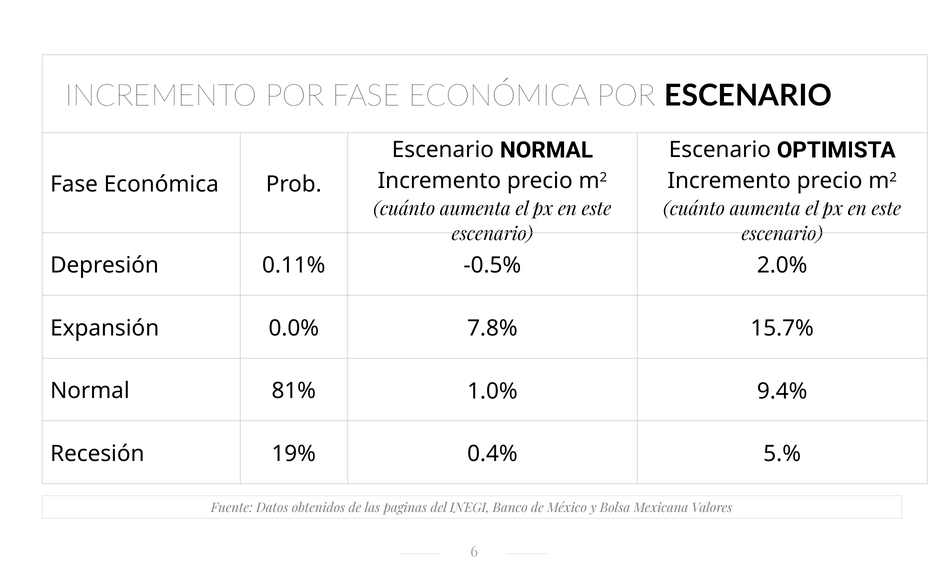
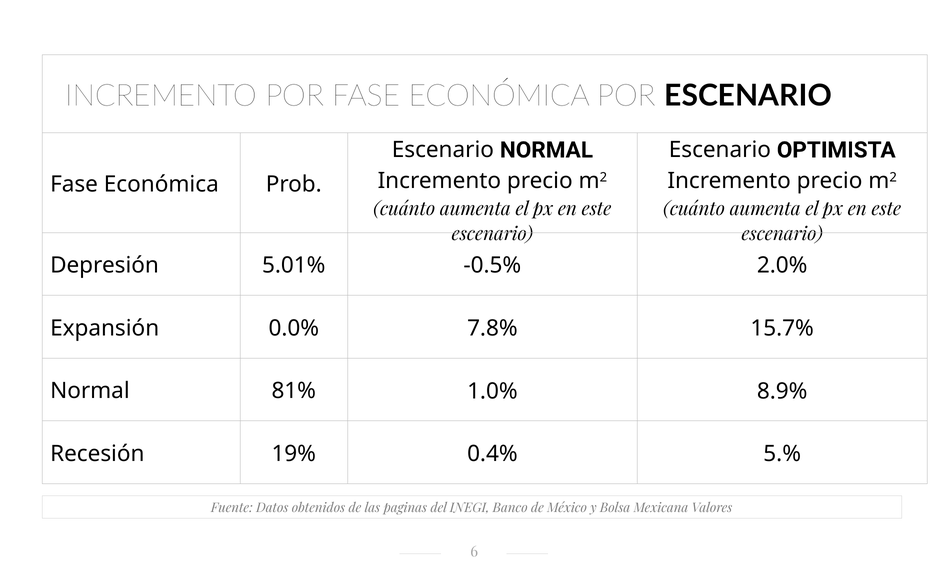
0.11%: 0.11% -> 5.01%
9.4%: 9.4% -> 8.9%
